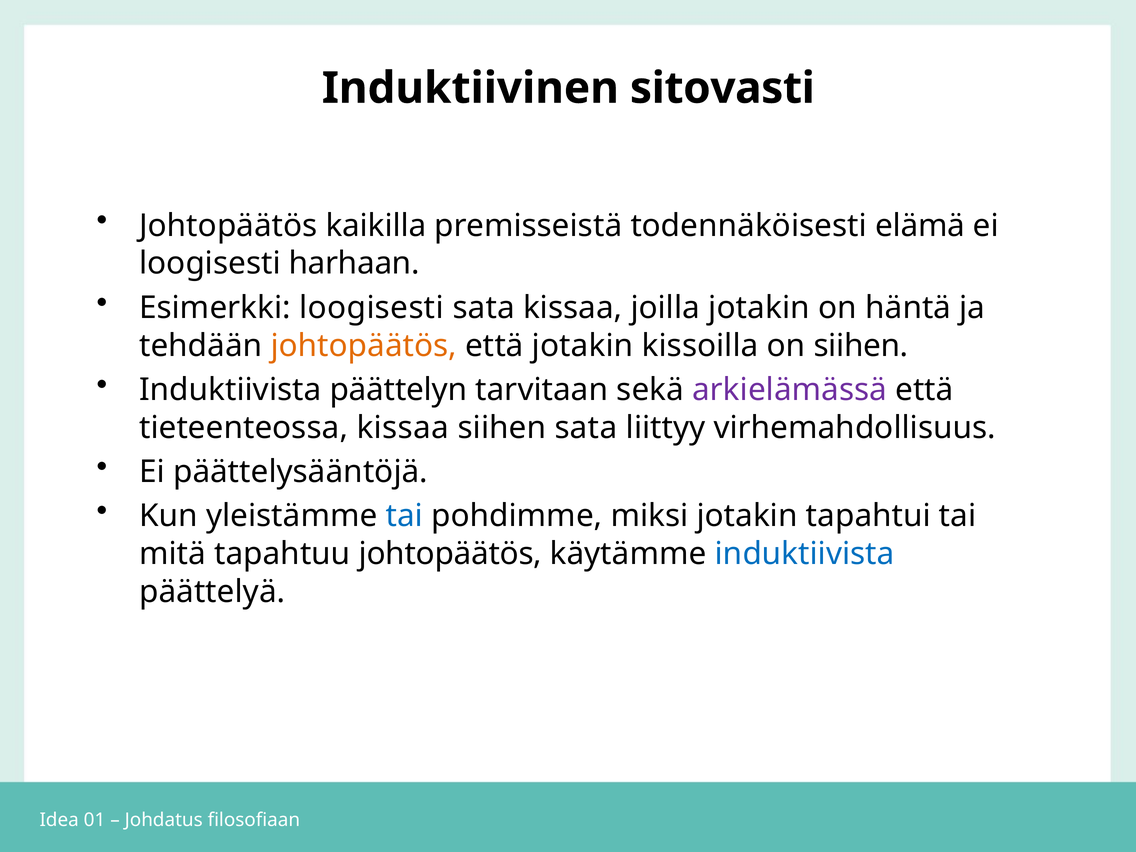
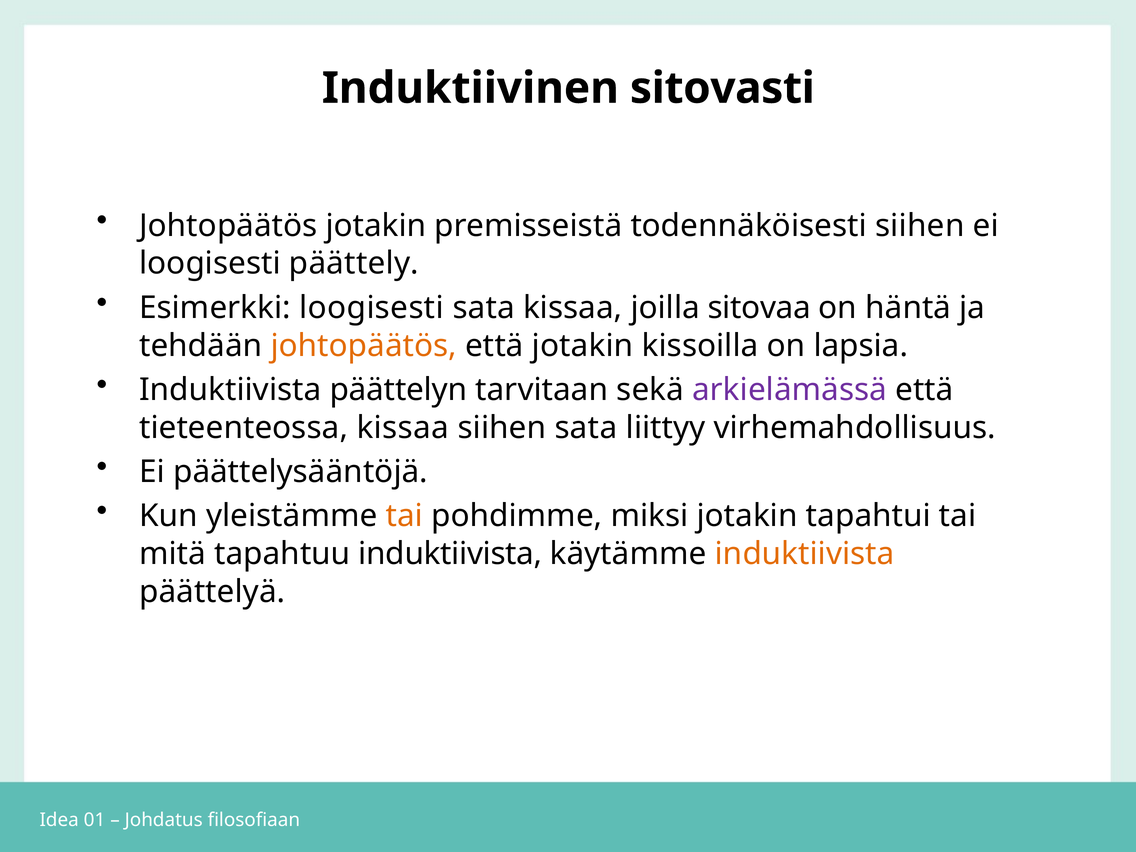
Johtopäätös kaikilla: kaikilla -> jotakin
todennäköisesti elämä: elämä -> siihen
harhaan: harhaan -> päättely
joilla jotakin: jotakin -> sitovaa
on siihen: siihen -> lapsia
tai at (404, 516) colour: blue -> orange
tapahtuu johtopäätös: johtopäätös -> induktiivista
induktiivista at (805, 554) colour: blue -> orange
